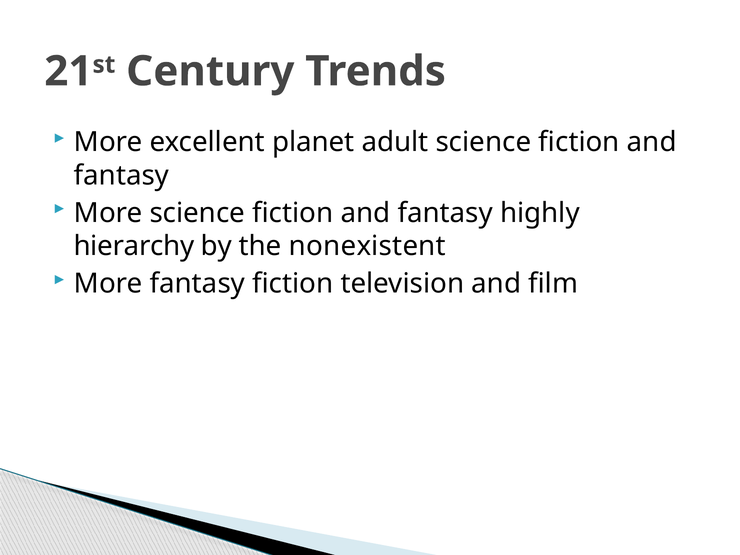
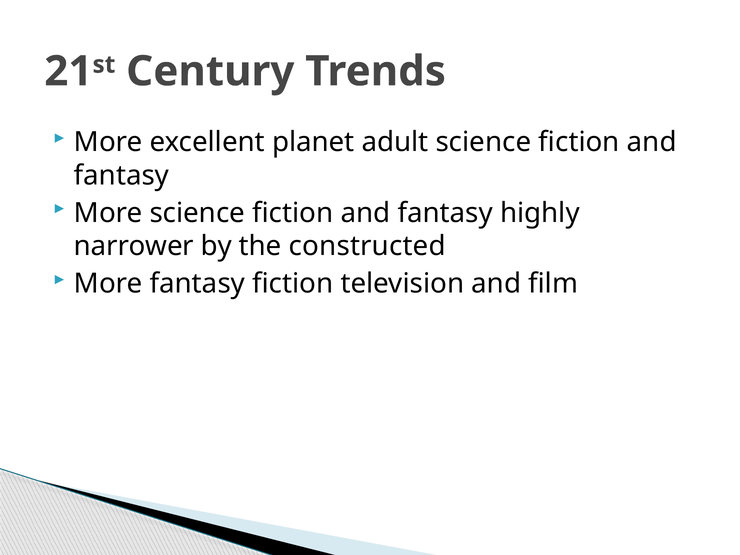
hierarchy: hierarchy -> narrower
nonexistent: nonexistent -> constructed
